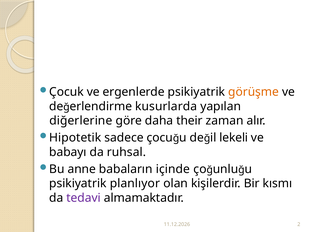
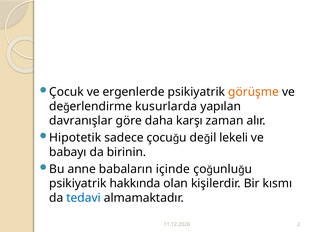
diğerlerine: diğerlerine -> davranışlar
their: their -> karşı
ruhsal: ruhsal -> birinin
planlıyor: planlıyor -> hakkında
tedavi colour: purple -> blue
